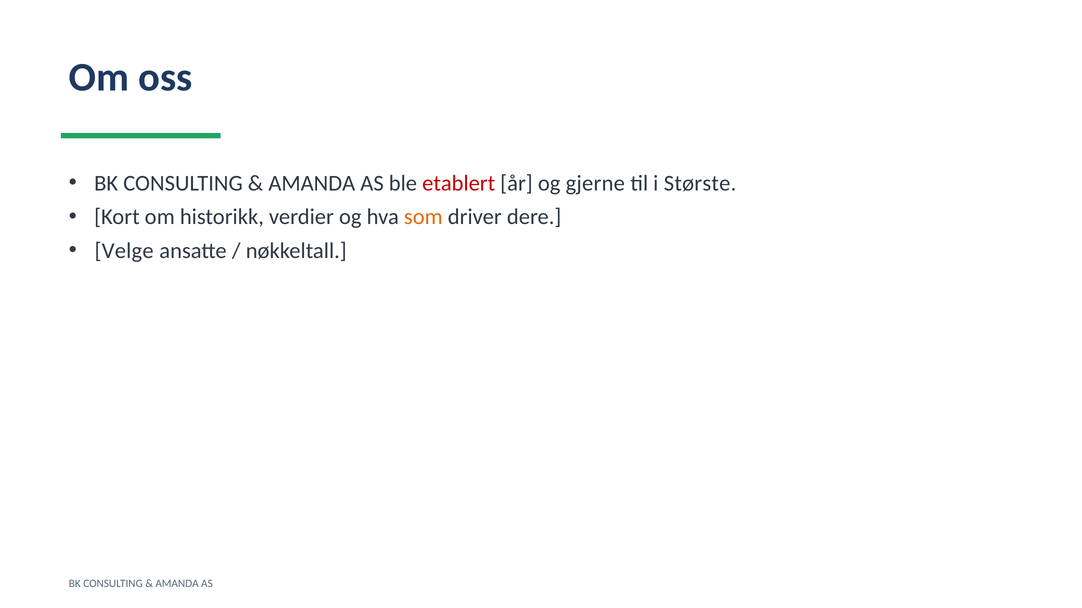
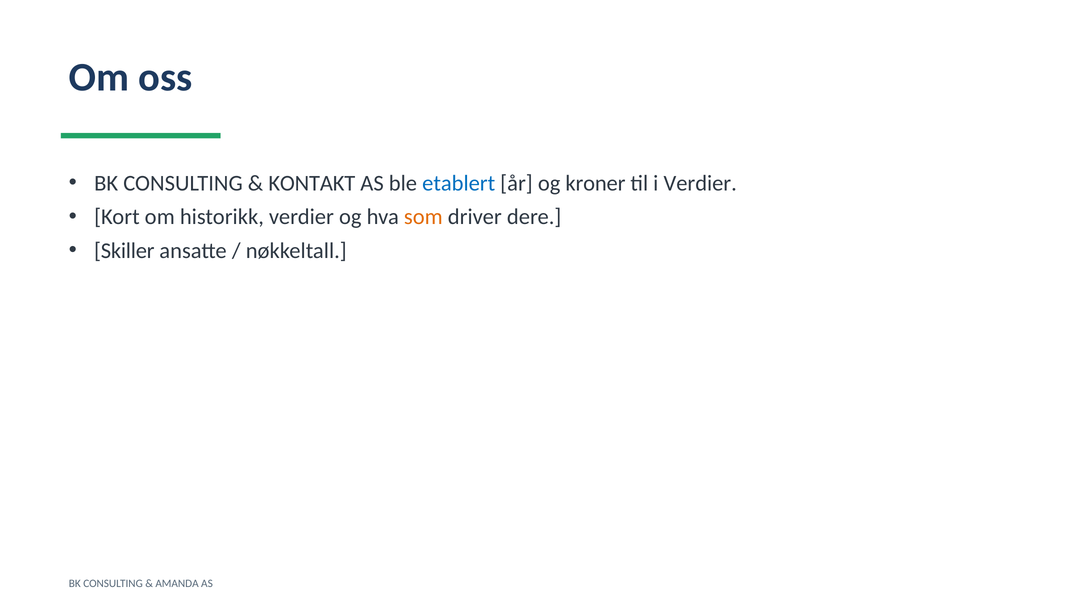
AMANDA at (312, 183): AMANDA -> KONTAKT
etablert colour: red -> blue
gjerne: gjerne -> kroner
i Største: Største -> Verdier
Velge: Velge -> Skiller
